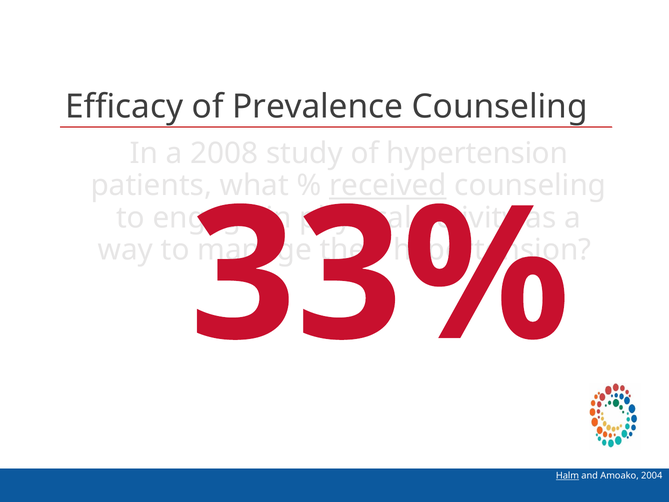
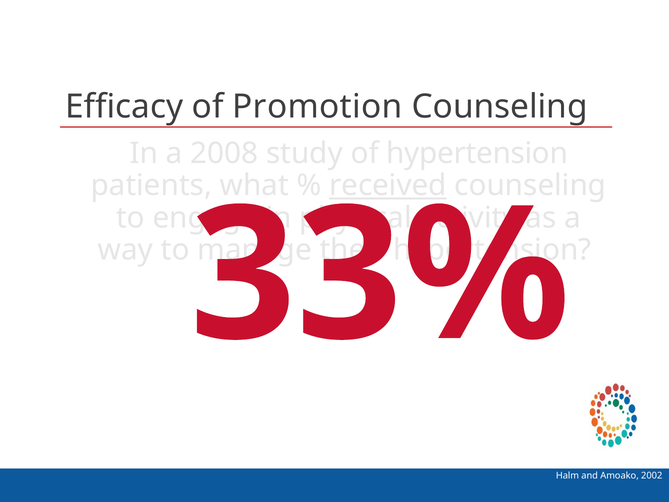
Prevalence: Prevalence -> Promotion
Halm underline: present -> none
2004: 2004 -> 2002
